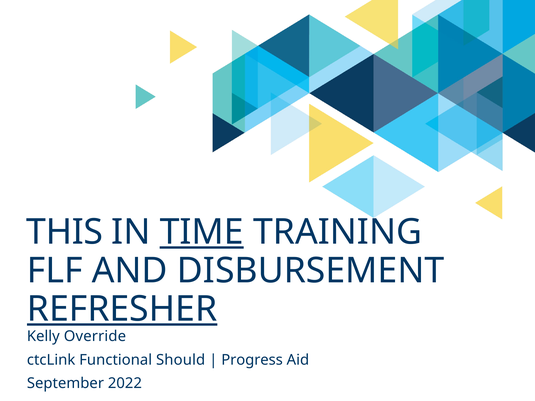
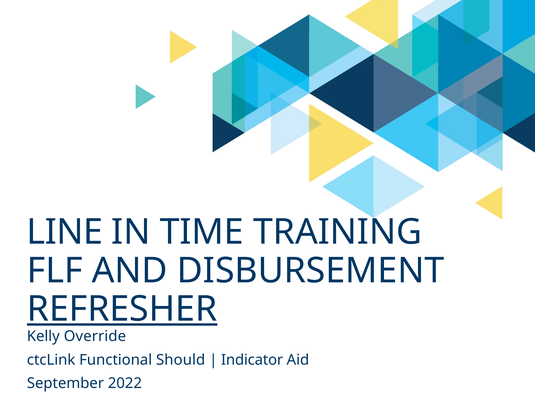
THIS: THIS -> LINE
TIME underline: present -> none
Progress: Progress -> Indicator
